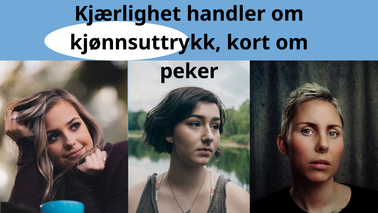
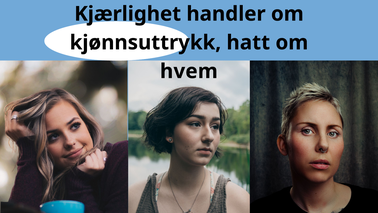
kort: kort -> hatt
peker: peker -> hvem
